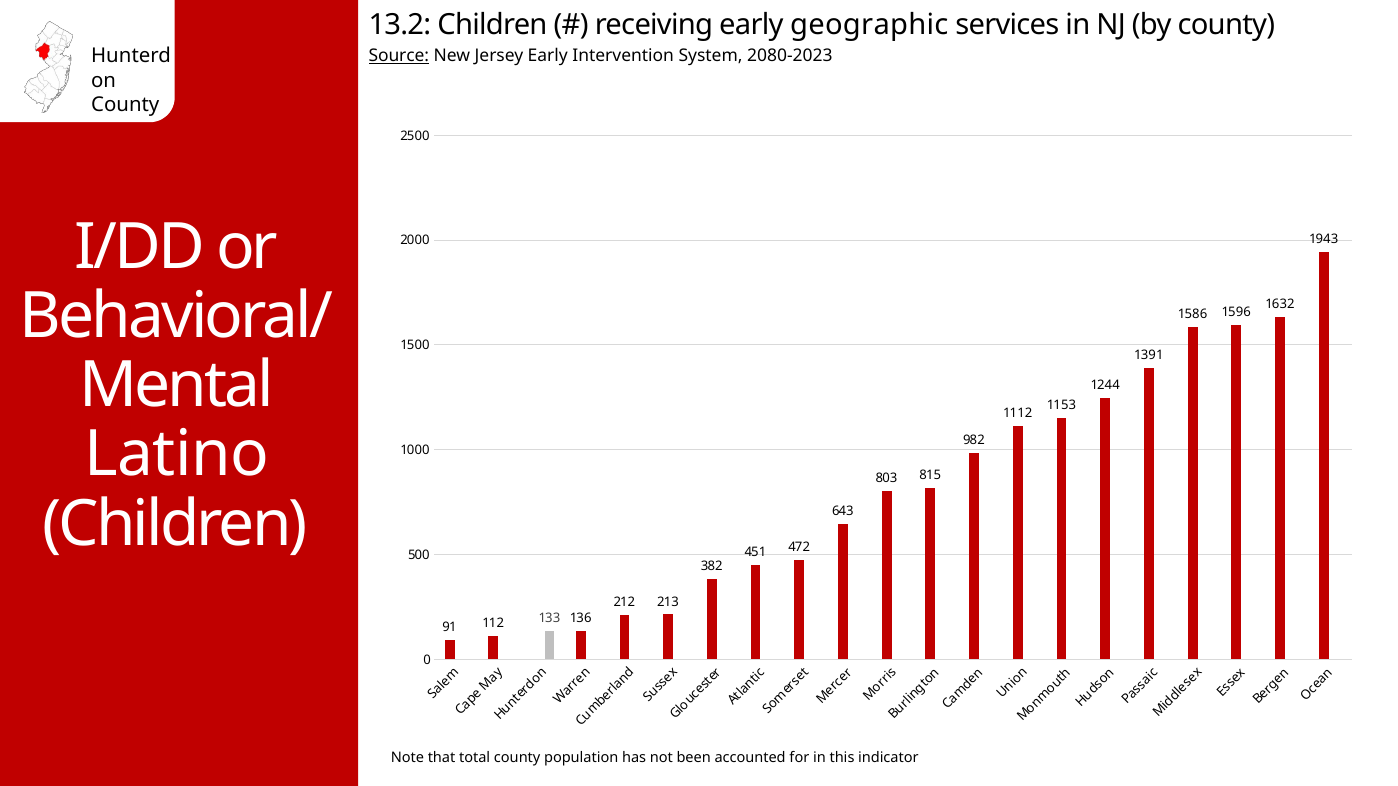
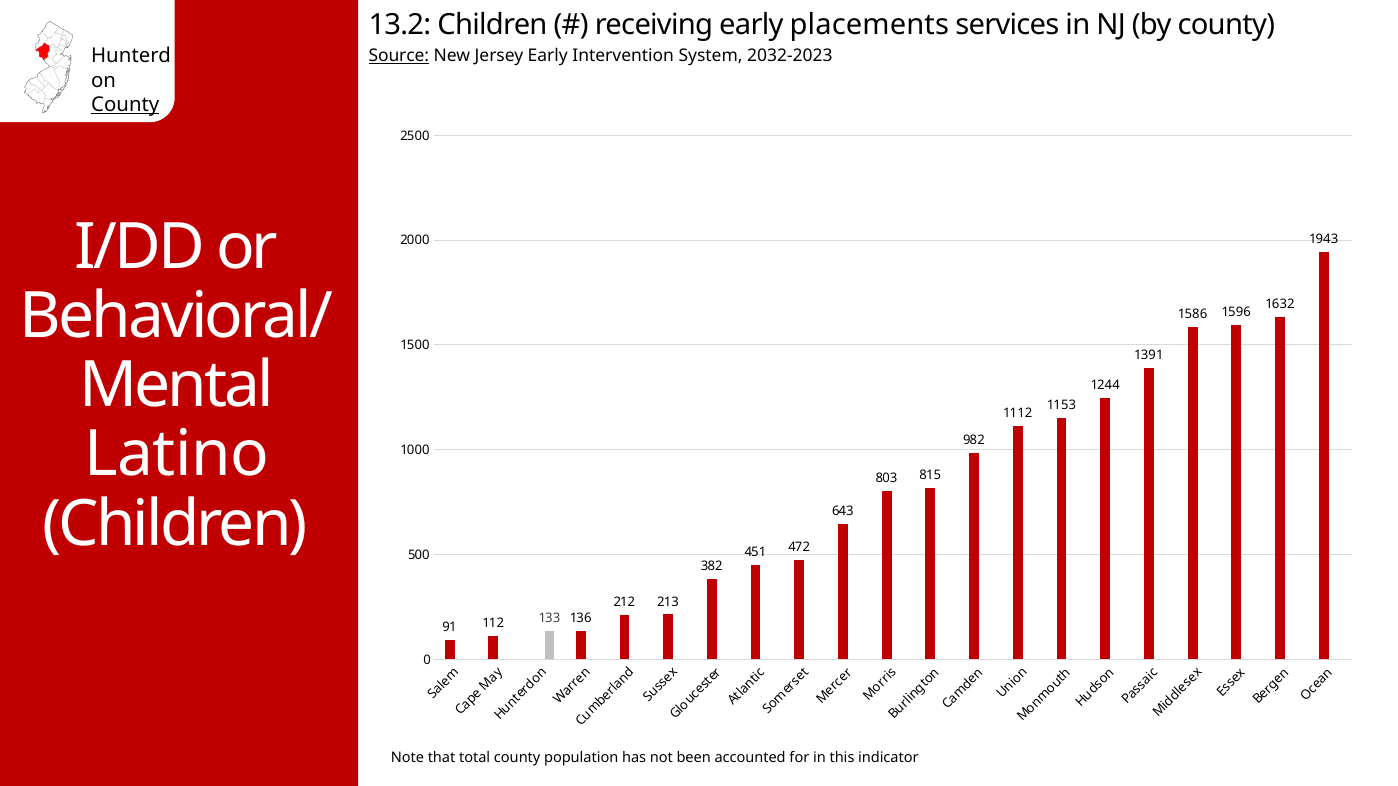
geographic: geographic -> placements
2080-2023: 2080-2023 -> 2032-2023
County at (125, 105) underline: none -> present
